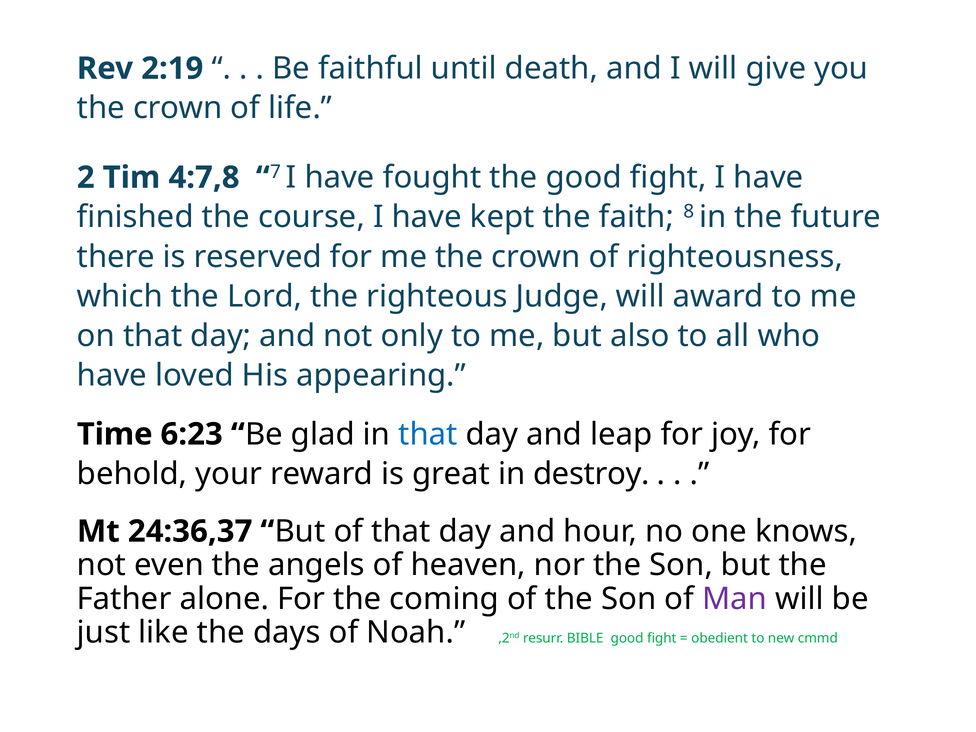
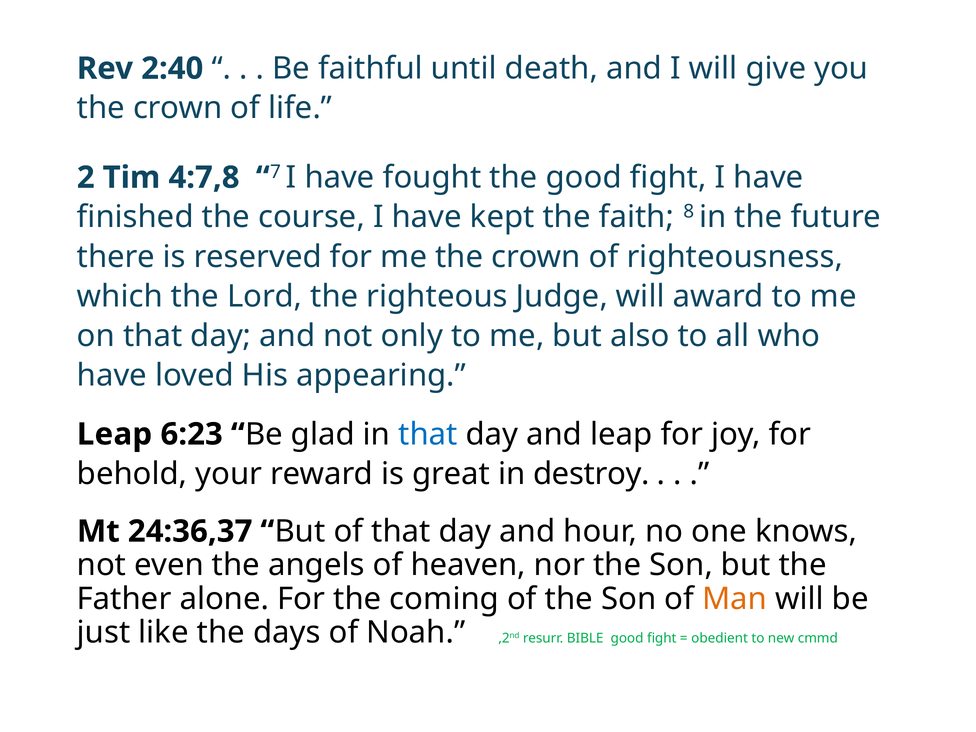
2:19: 2:19 -> 2:40
Time at (115, 434): Time -> Leap
Man colour: purple -> orange
